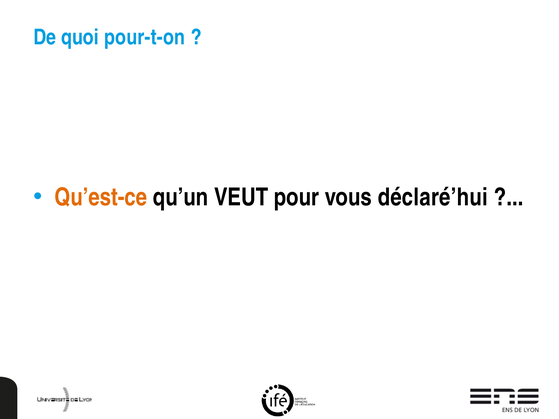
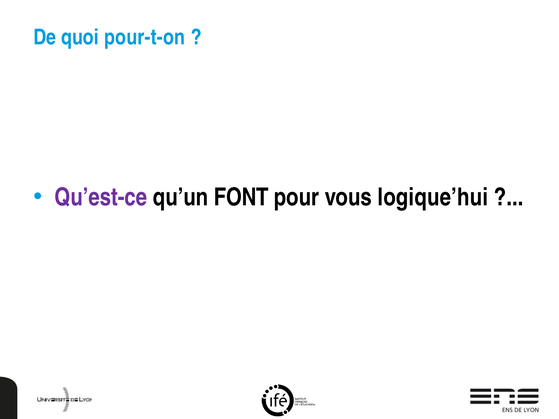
Qu’est-ce colour: orange -> purple
VEUT: VEUT -> FONT
déclaré’hui: déclaré’hui -> logique’hui
